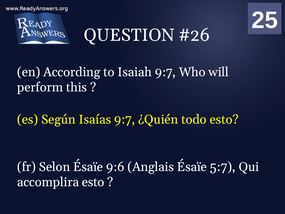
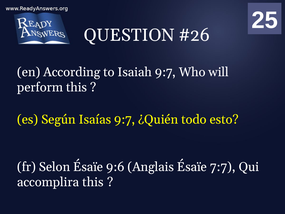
5:7: 5:7 -> 7:7
accomplira esto: esto -> this
